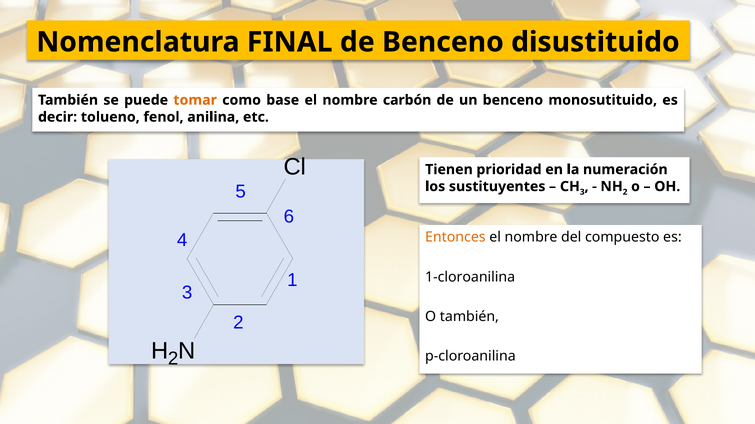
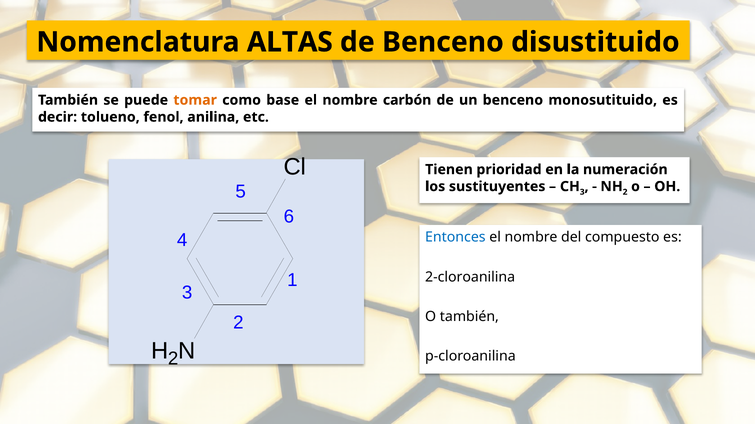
FINAL: FINAL -> ALTAS
Entonces colour: orange -> blue
1-cloroanilina: 1-cloroanilina -> 2-cloroanilina
